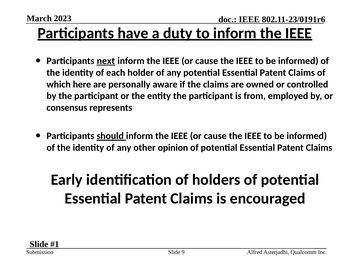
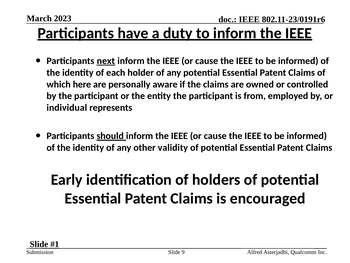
consensus: consensus -> individual
opinion: opinion -> validity
